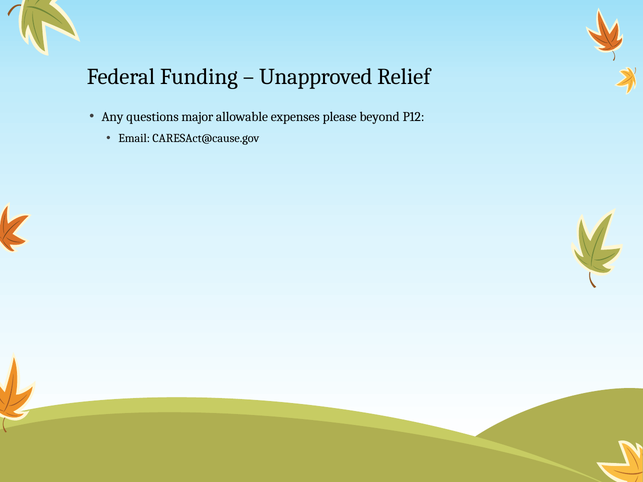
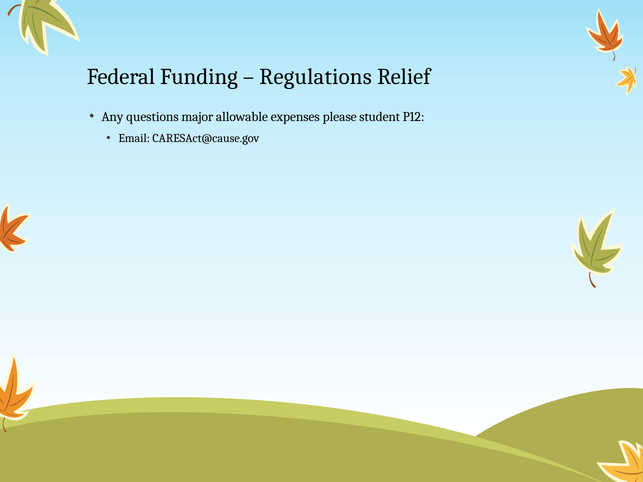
Unapproved: Unapproved -> Regulations
beyond: beyond -> student
